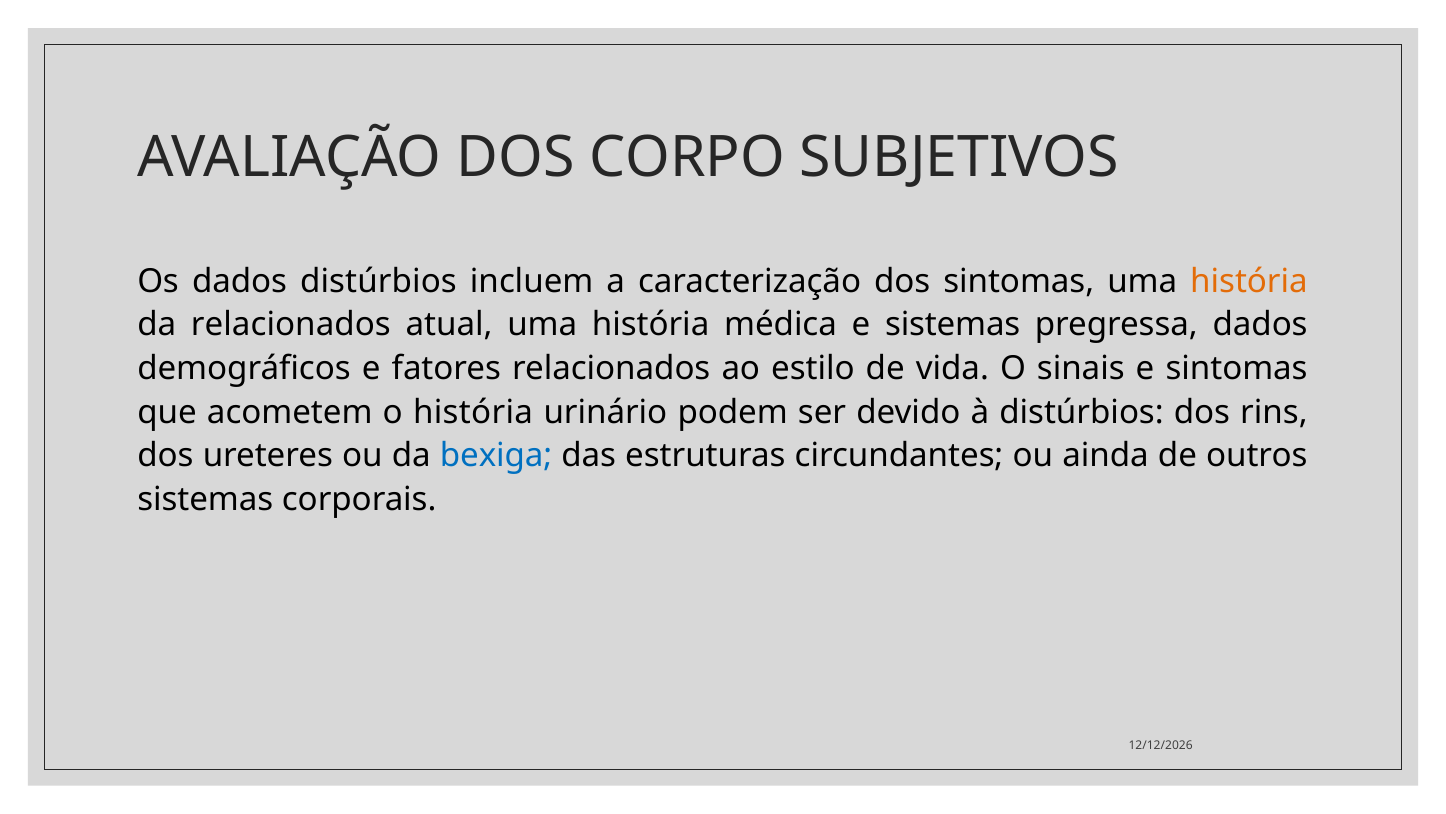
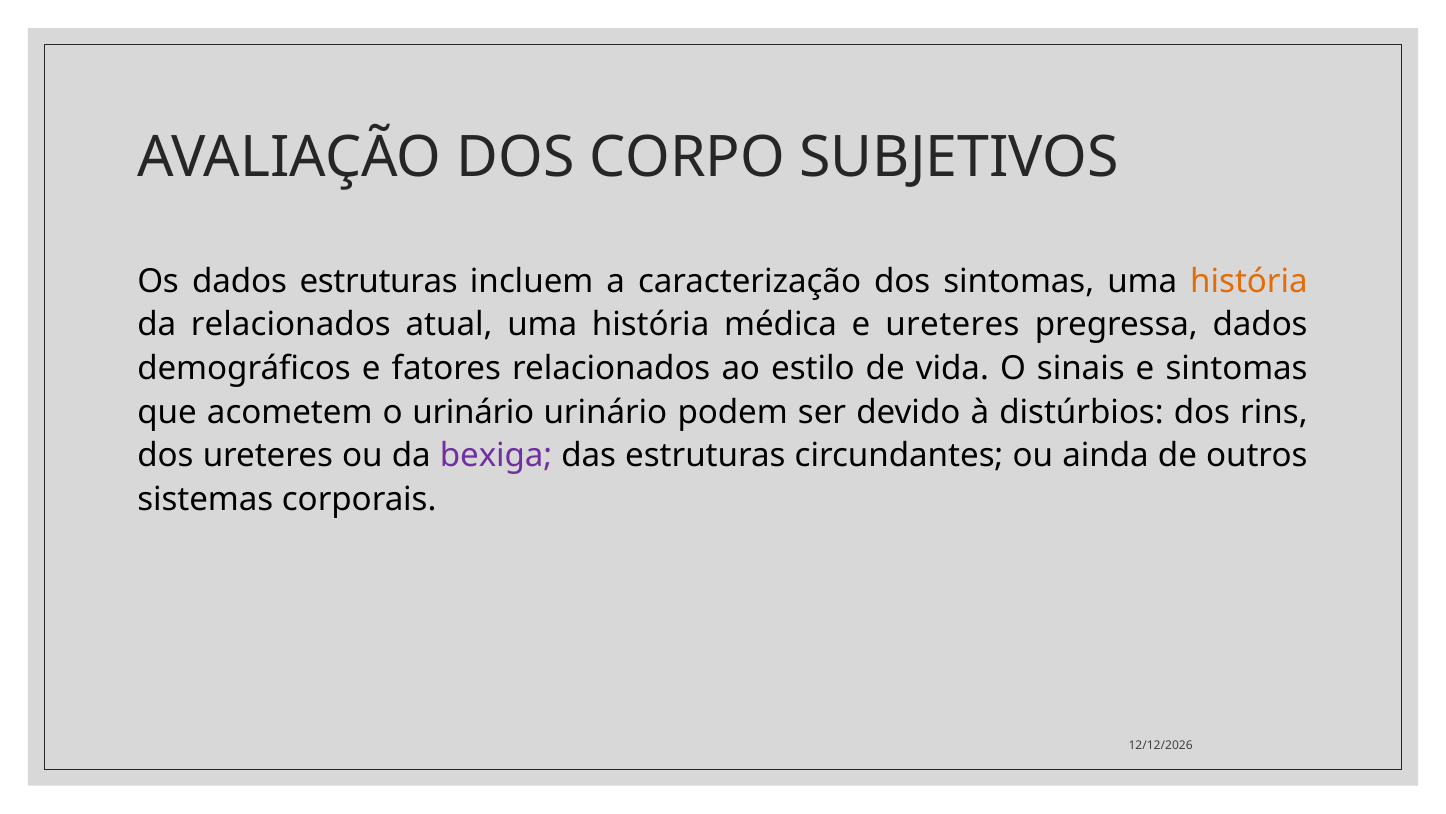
dados distúrbios: distúrbios -> estruturas
e sistemas: sistemas -> ureteres
o história: história -> urinário
bexiga colour: blue -> purple
